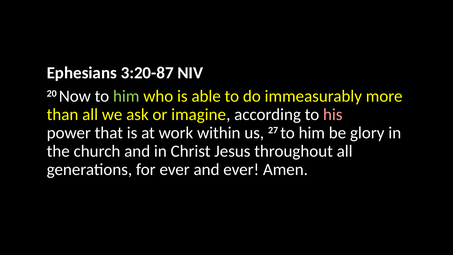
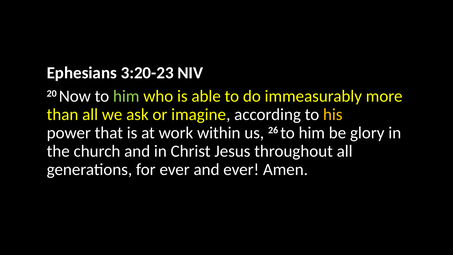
3:20-87: 3:20-87 -> 3:20-23
his colour: pink -> yellow
27: 27 -> 26
